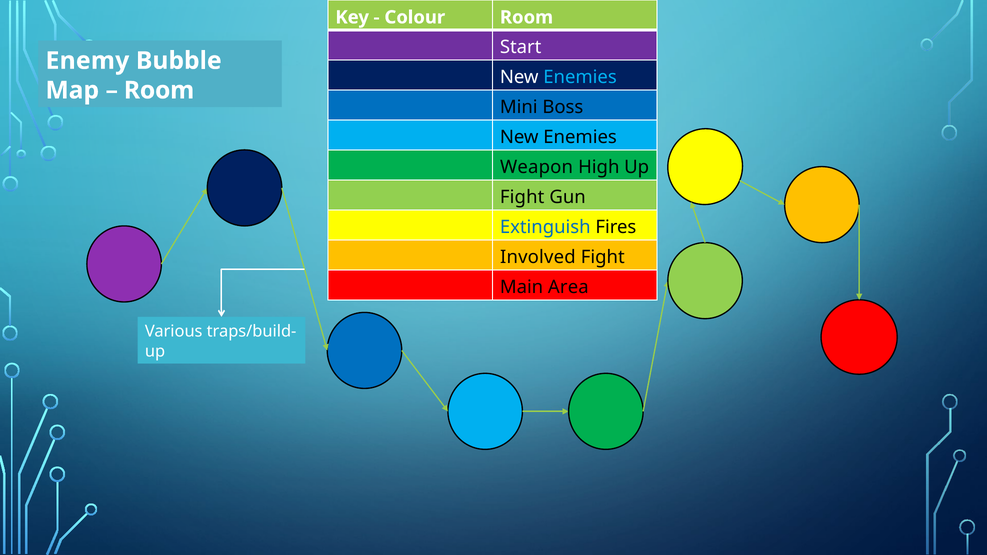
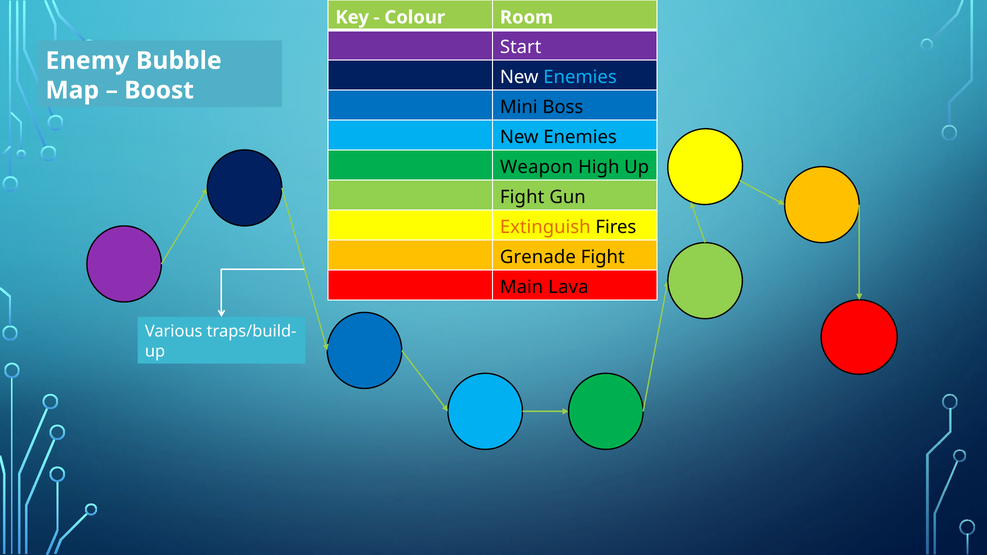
Room at (159, 90): Room -> Boost
Extinguish colour: blue -> orange
Involved: Involved -> Grenade
Area: Area -> Lava
